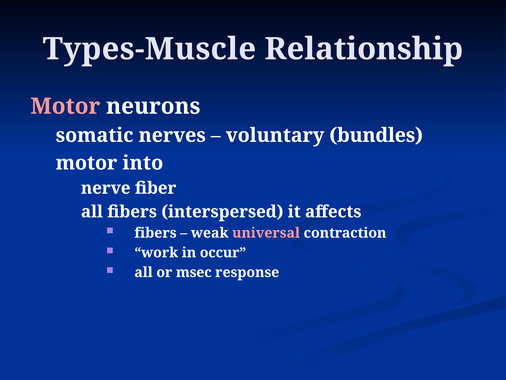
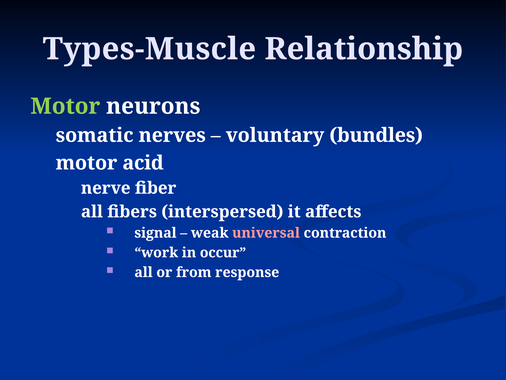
Motor at (65, 106) colour: pink -> light green
into: into -> acid
fibers at (155, 233): fibers -> signal
msec: msec -> from
